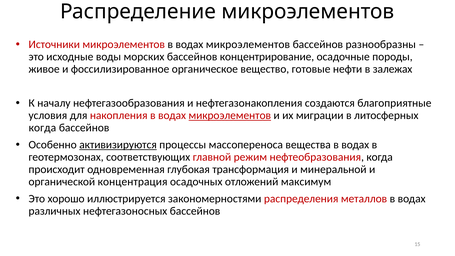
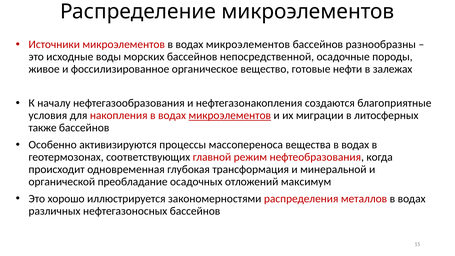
концентрирование: концентрирование -> непосредственной
когда at (42, 128): когда -> также
активизируются underline: present -> none
концентрация: концентрация -> преобладание
